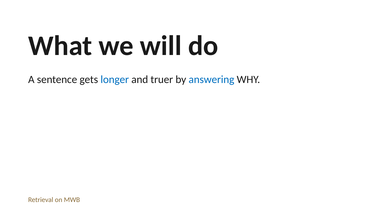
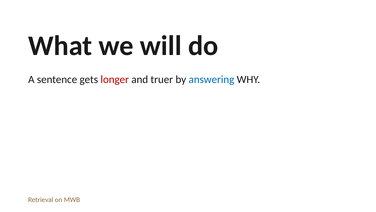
longer colour: blue -> red
